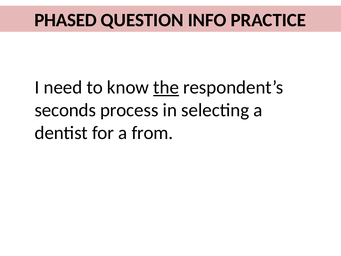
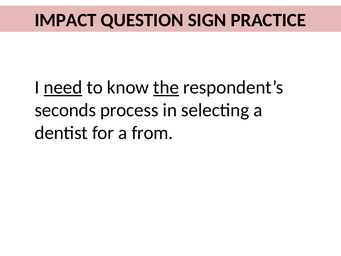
PHASED: PHASED -> IMPACT
INFO: INFO -> SIGN
need underline: none -> present
